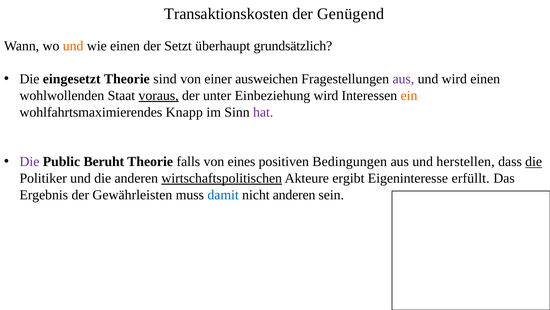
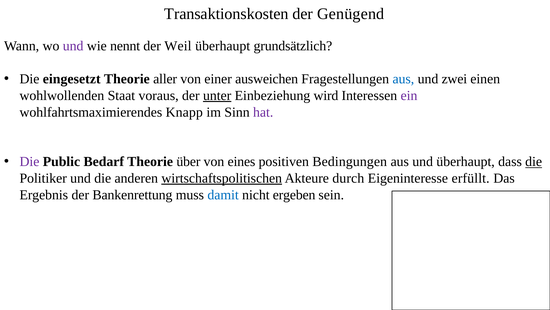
und at (73, 46) colour: orange -> purple
wie einen: einen -> nennt
Setzt: Setzt -> Weil
sind: sind -> aller
aus at (403, 79) colour: purple -> blue
und wird: wird -> zwei
voraus underline: present -> none
unter underline: none -> present
ein colour: orange -> purple
Beruht: Beruht -> Bedarf
falls: falls -> über
und herstellen: herstellen -> überhaupt
ergibt: ergibt -> durch
Gewährleisten: Gewährleisten -> Bankenrettung
nicht anderen: anderen -> ergeben
